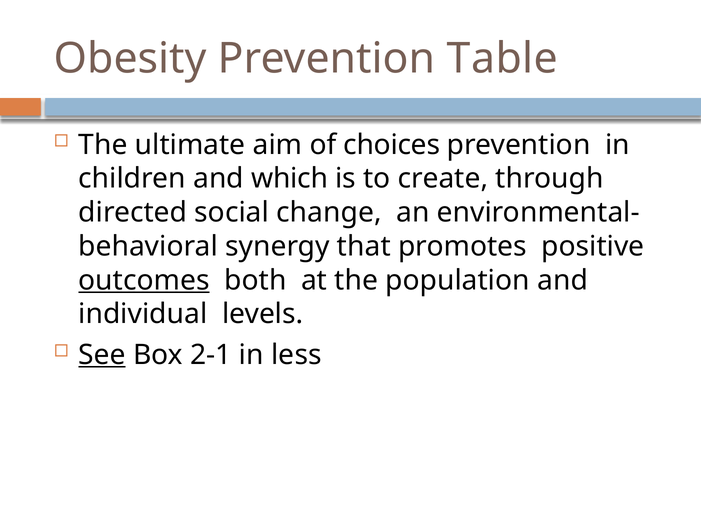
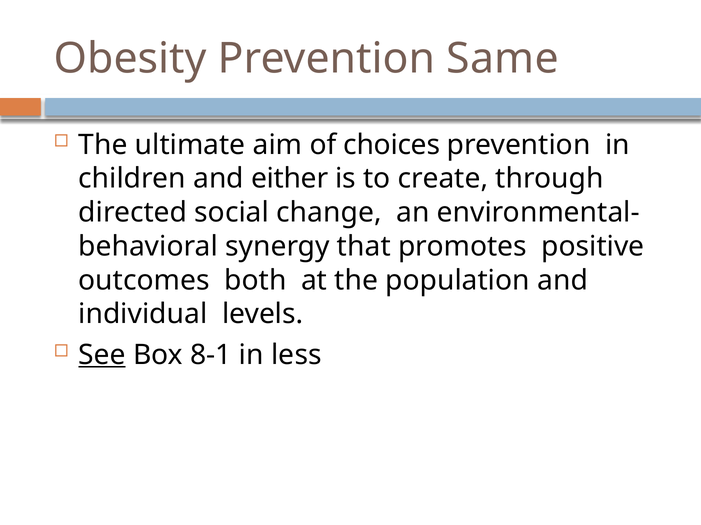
Table: Table -> Same
which: which -> either
outcomes underline: present -> none
2-1: 2-1 -> 8-1
